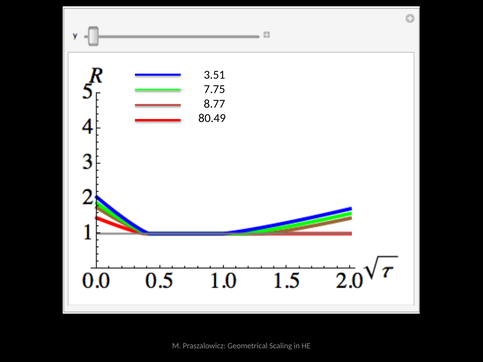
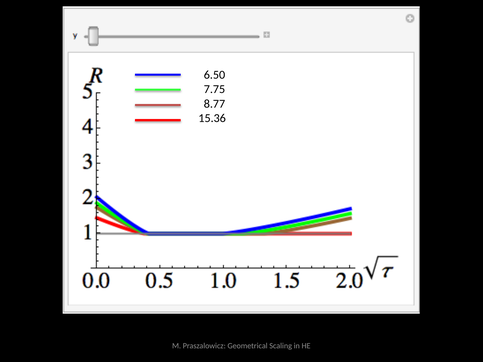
3.51: 3.51 -> 6.50
80.49: 80.49 -> 15.36
